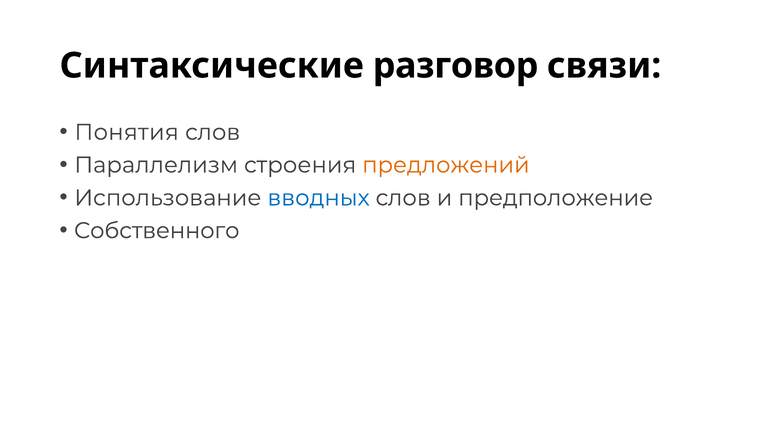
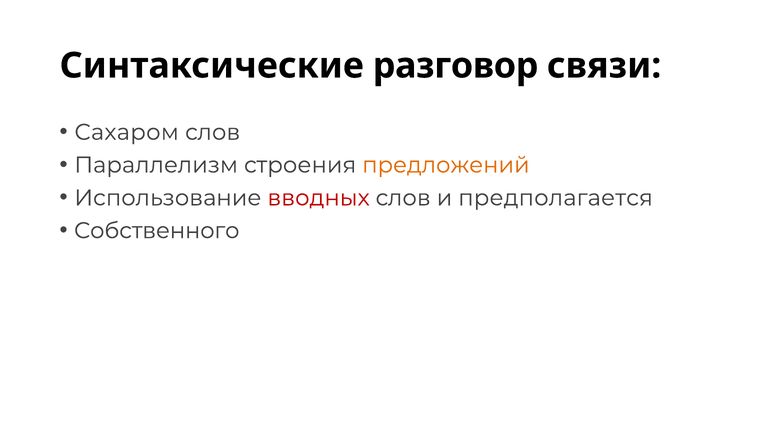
Понятия: Понятия -> Сахаром
вводных colour: blue -> red
предположение: предположение -> предполагается
